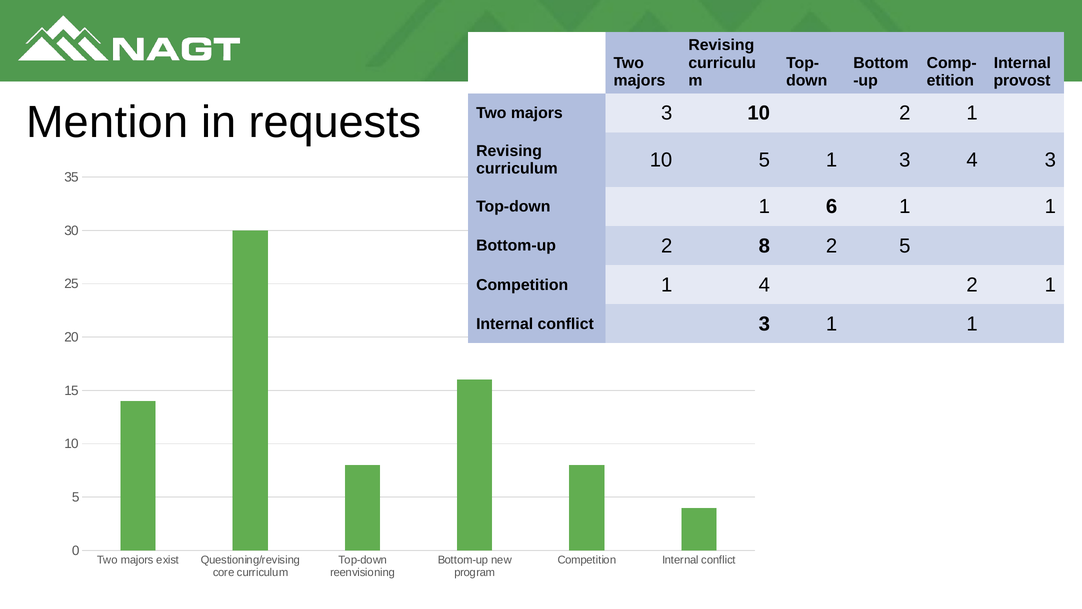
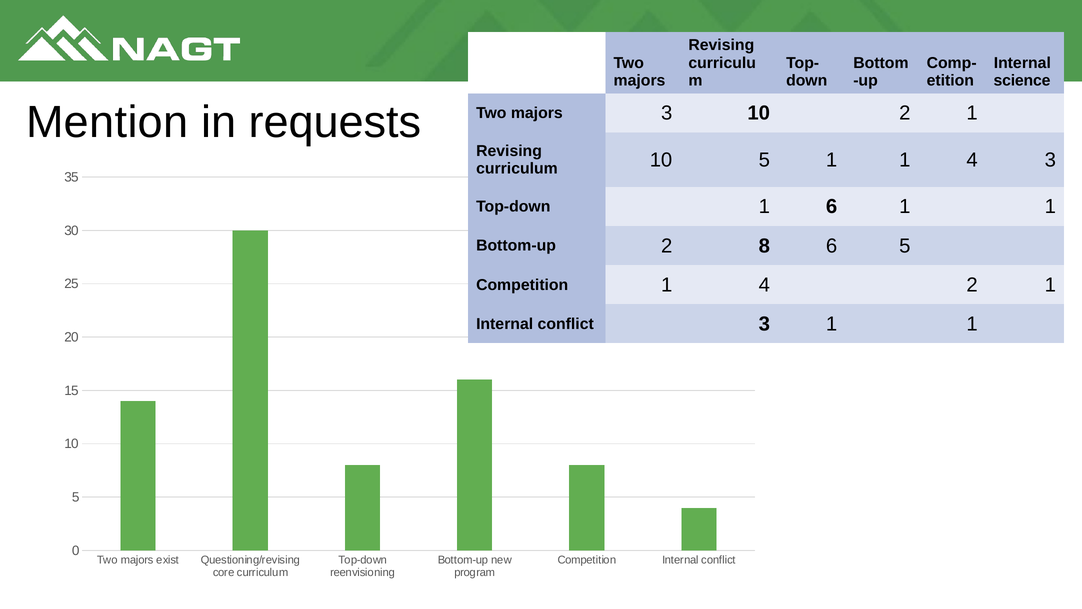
provost: provost -> science
5 1 3: 3 -> 1
8 2: 2 -> 6
